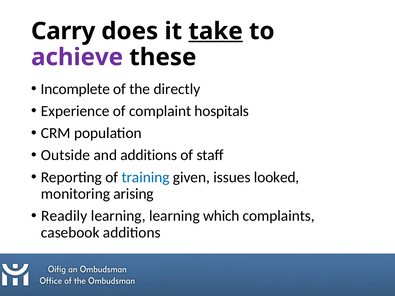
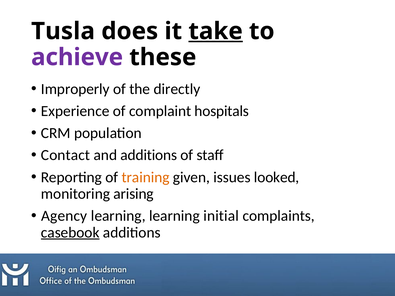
Carry: Carry -> Tusla
Incomplete: Incomplete -> Improperly
Outside: Outside -> Contact
training colour: blue -> orange
Readily: Readily -> Agency
which: which -> initial
casebook underline: none -> present
